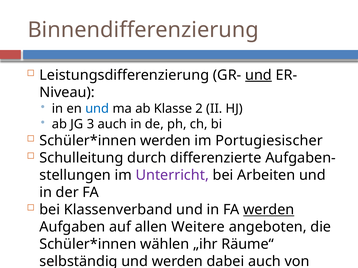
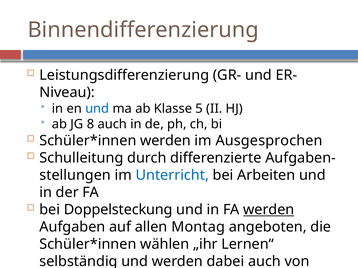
und at (258, 75) underline: present -> none
2: 2 -> 5
3: 3 -> 8
Portugiesischer: Portugiesischer -> Ausgesprochen
Unterricht colour: purple -> blue
Klassenverband: Klassenverband -> Doppelsteckung
Weitere: Weitere -> Montag
Räume“: Räume“ -> Lernen“
